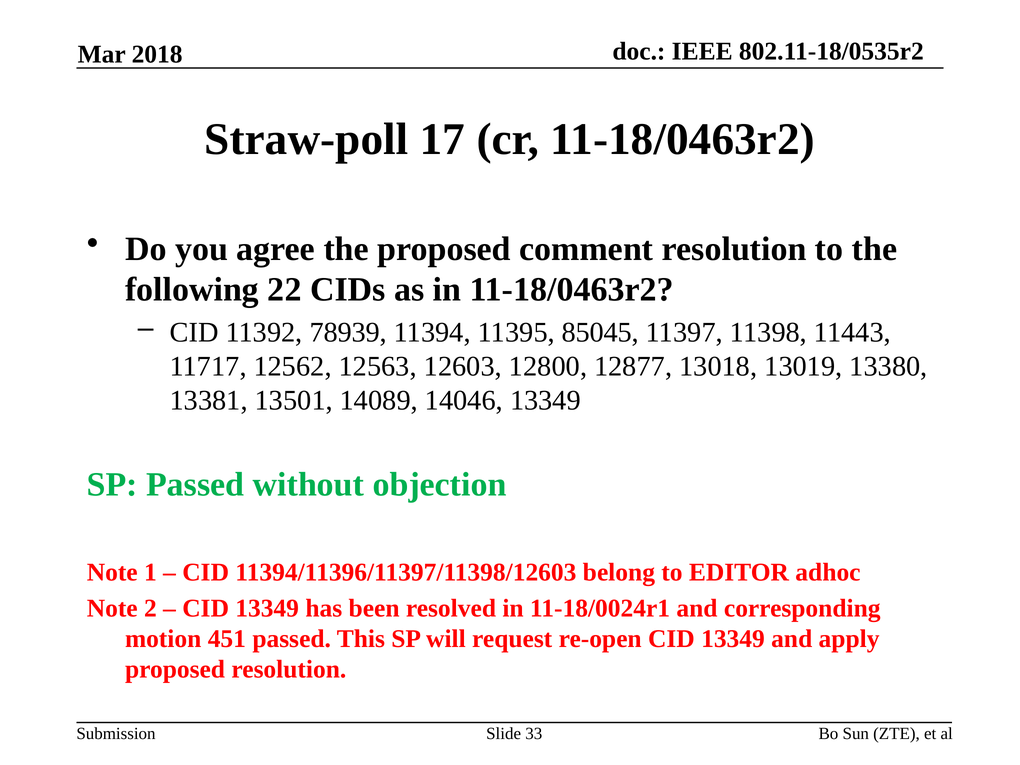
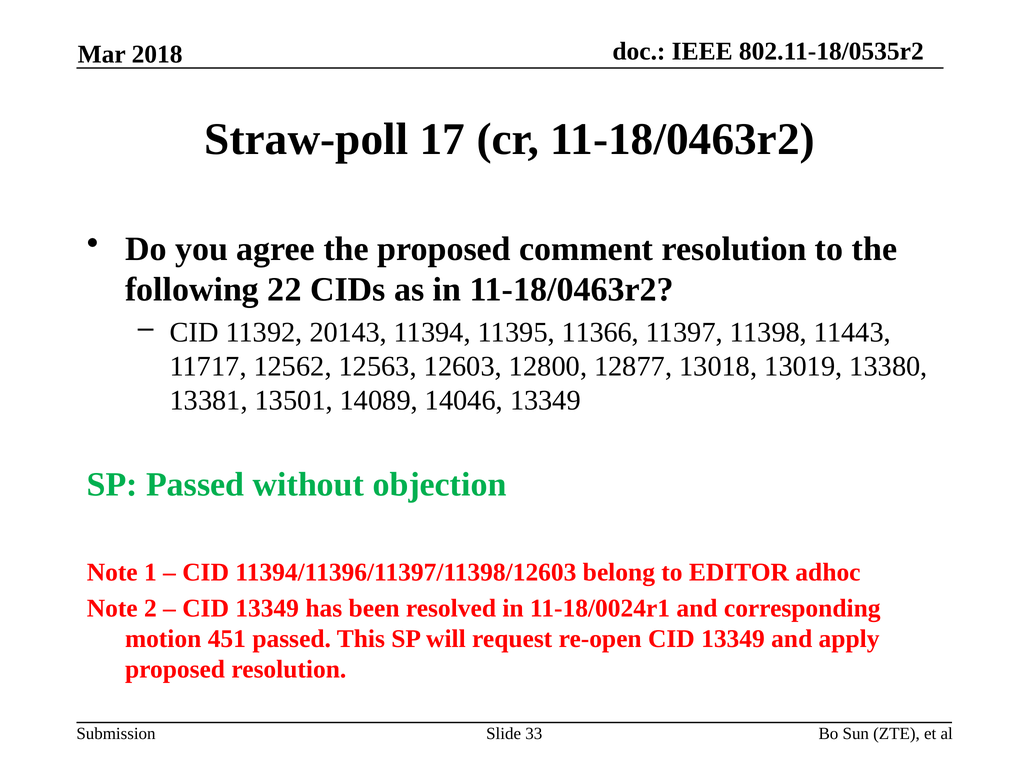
78939: 78939 -> 20143
85045: 85045 -> 11366
